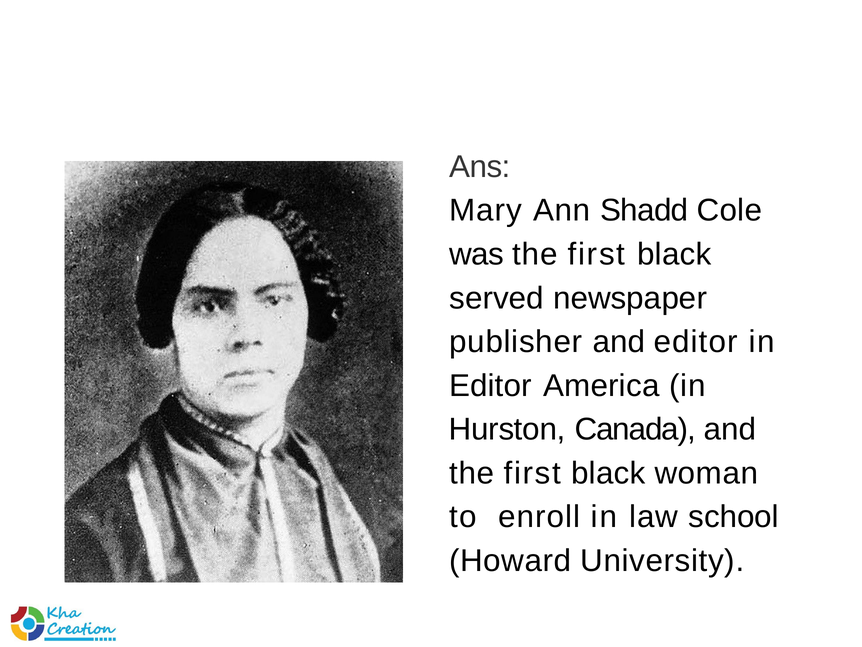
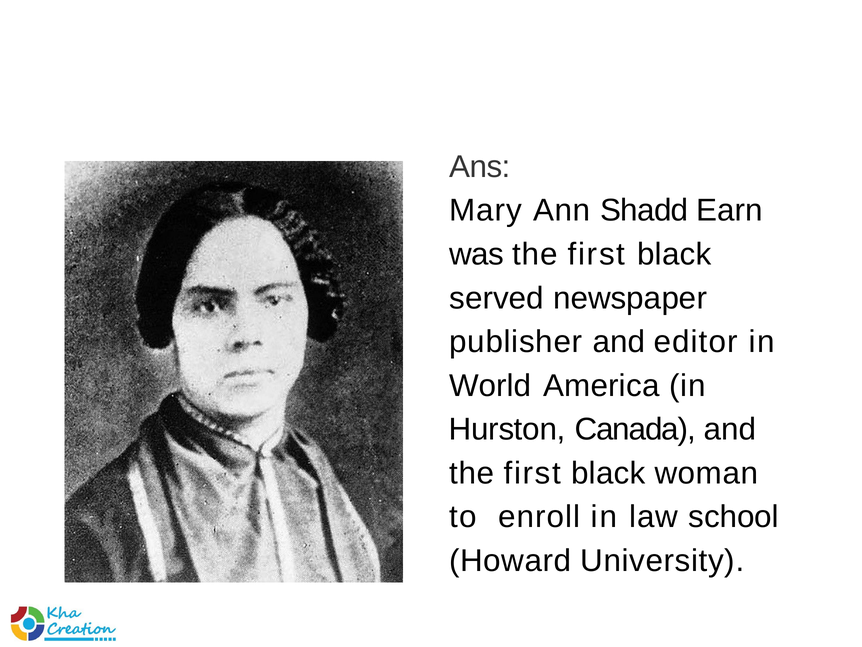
Cole: Cole -> Earn
Editor at (490, 385): Editor -> World
